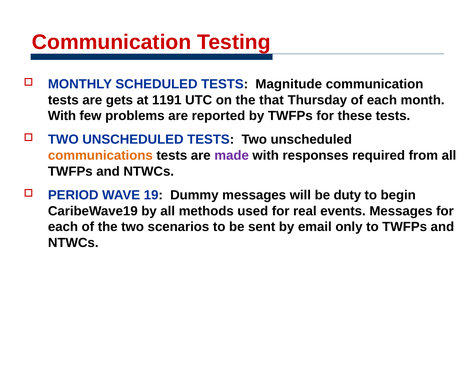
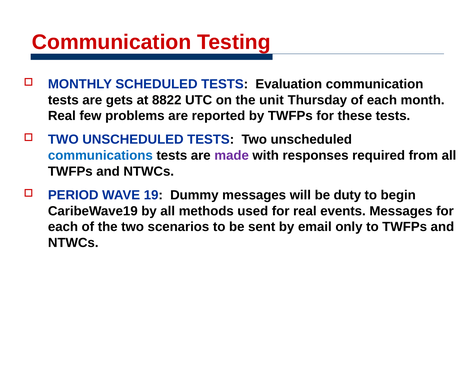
Magnitude: Magnitude -> Evaluation
1191: 1191 -> 8822
that: that -> unit
With at (62, 116): With -> Real
communications colour: orange -> blue
